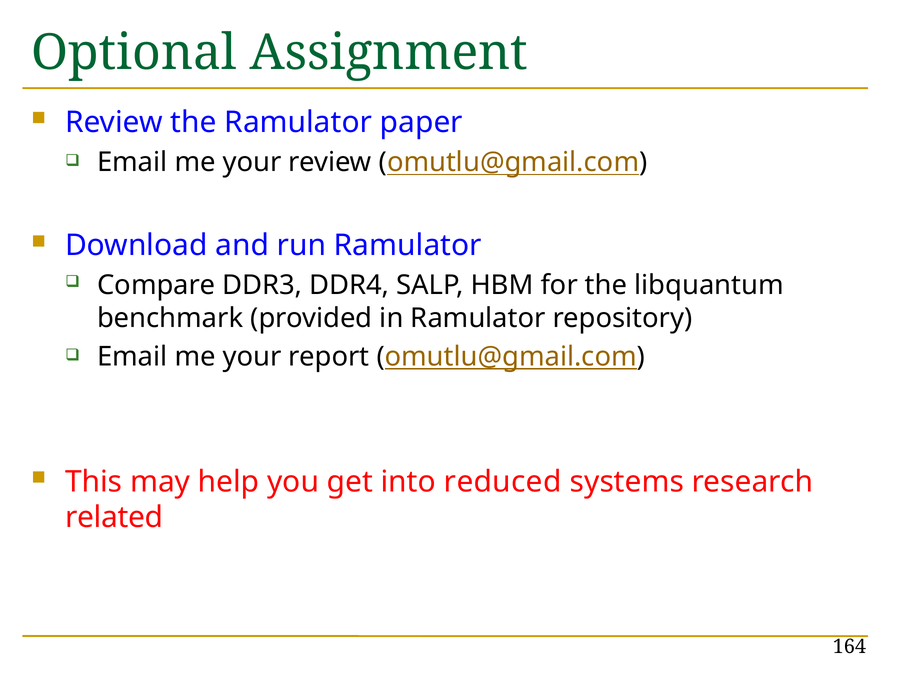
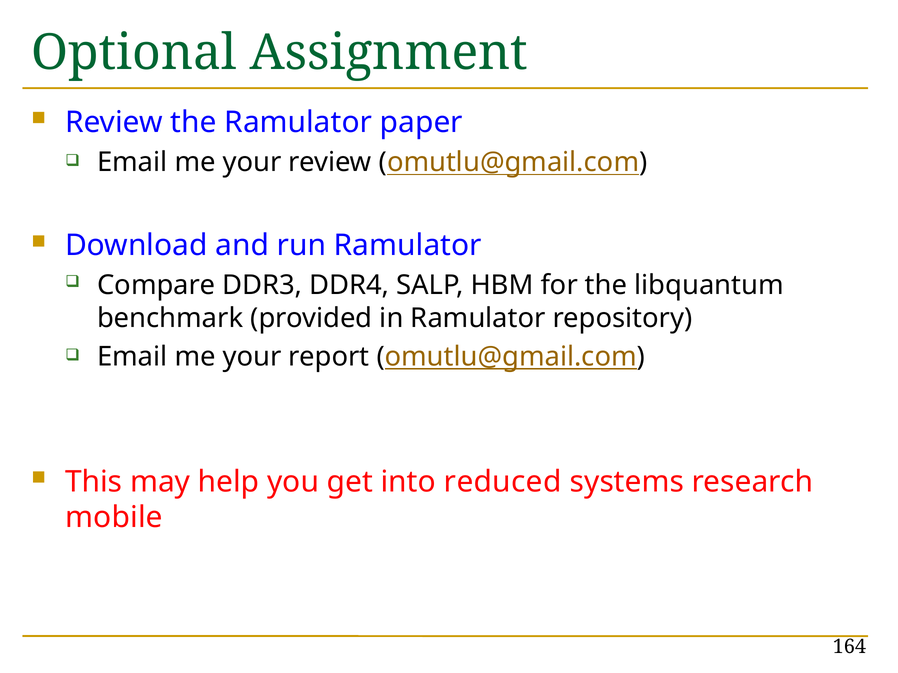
related: related -> mobile
